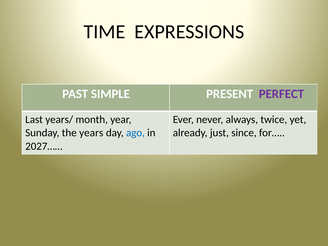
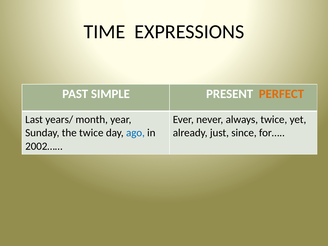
PERFECT colour: purple -> orange
the years: years -> twice
2027……: 2027…… -> 2002……
